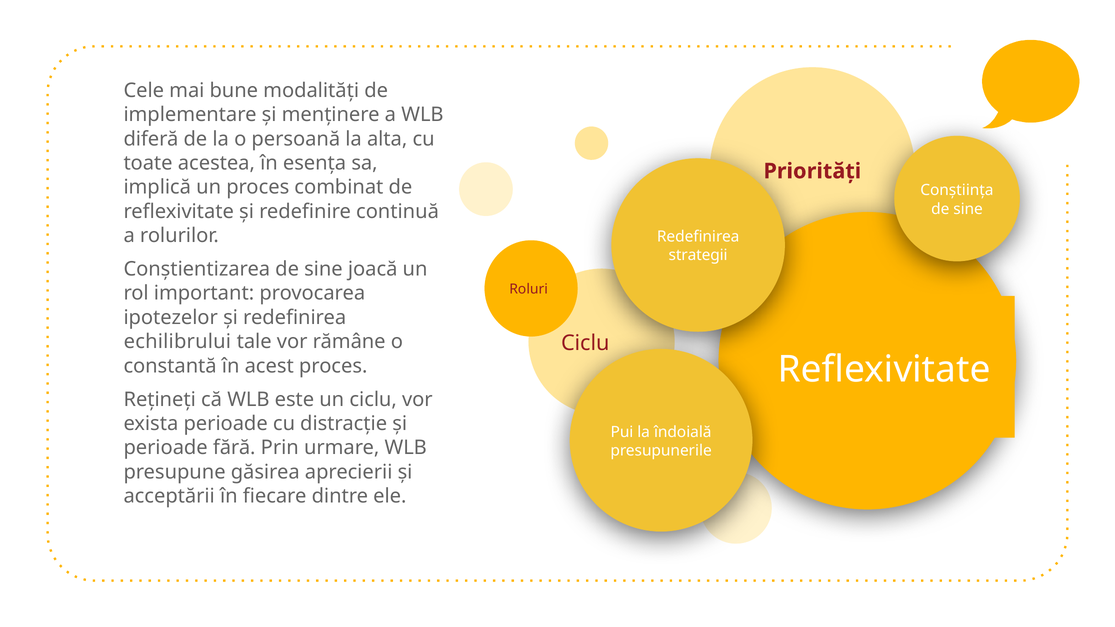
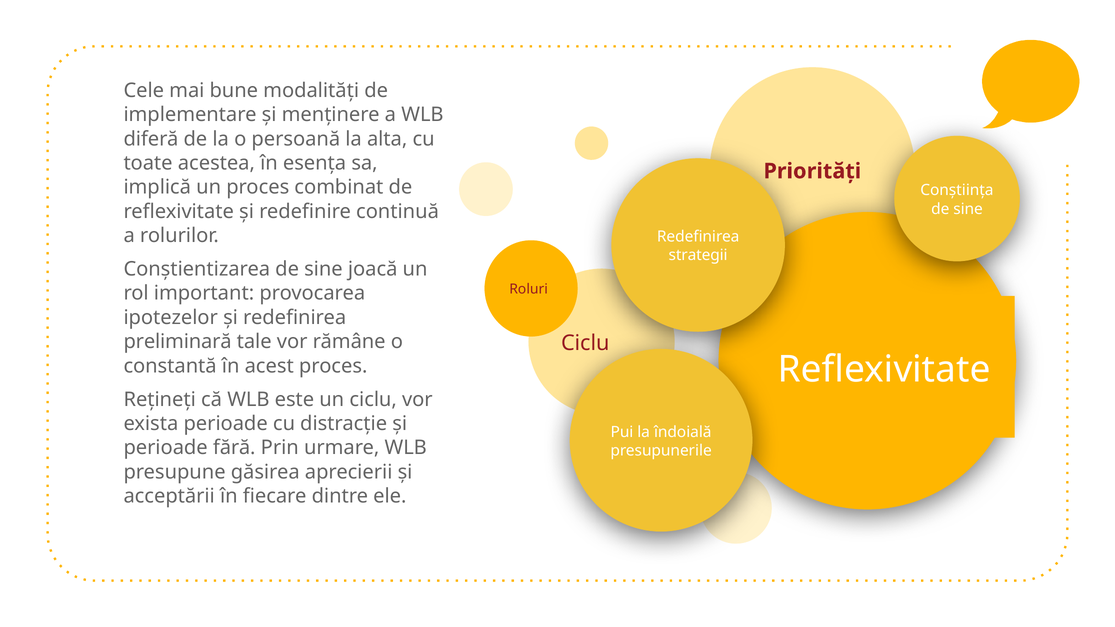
echilibrului: echilibrului -> preliminară
